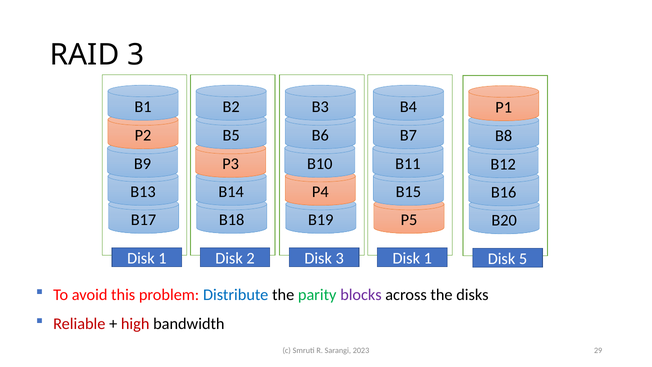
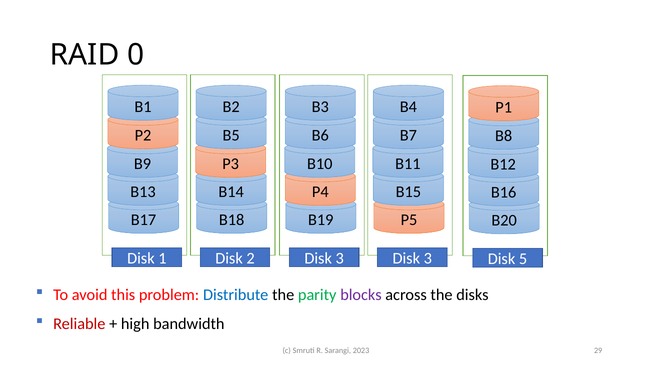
RAID 3: 3 -> 0
1 at (428, 258): 1 -> 3
high colour: red -> black
